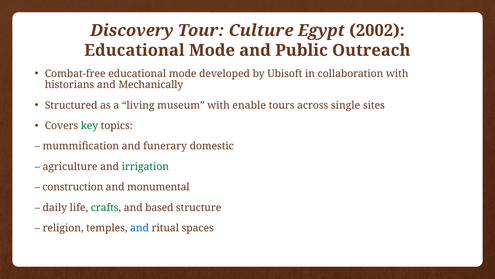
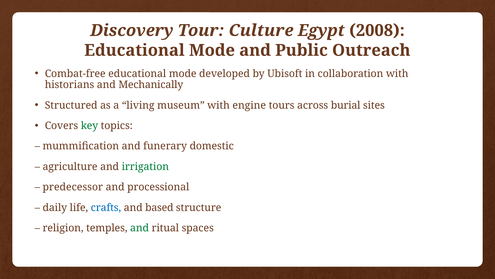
2002: 2002 -> 2008
enable: enable -> engine
single: single -> burial
construction: construction -> predecessor
monumental: monumental -> processional
crafts colour: green -> blue
and at (140, 228) colour: blue -> green
